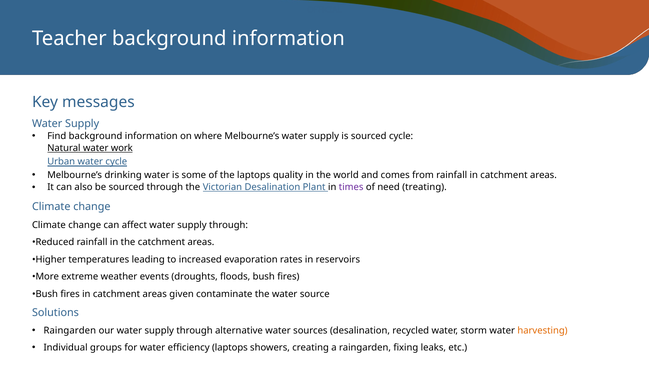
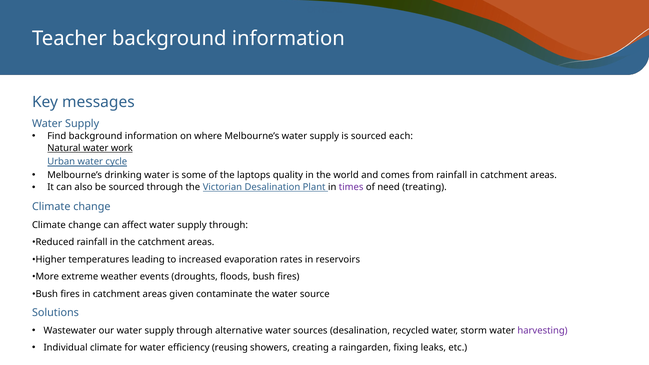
sourced cycle: cycle -> each
Raingarden at (70, 331): Raingarden -> Wastewater
harvesting colour: orange -> purple
Individual groups: groups -> climate
efficiency laptops: laptops -> reusing
